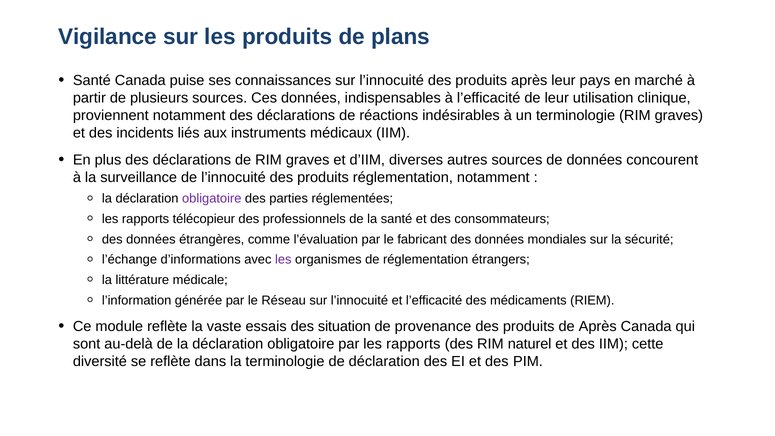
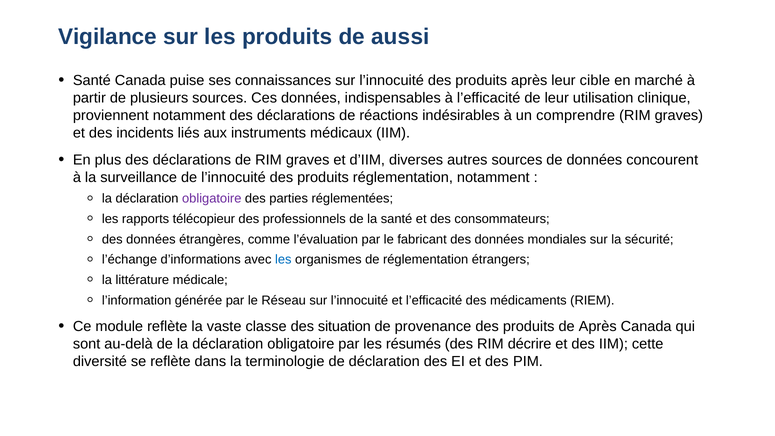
plans: plans -> aussi
pays: pays -> cible
un terminologie: terminologie -> comprendre
les at (283, 260) colour: purple -> blue
essais: essais -> classe
par les rapports: rapports -> résumés
naturel: naturel -> décrire
